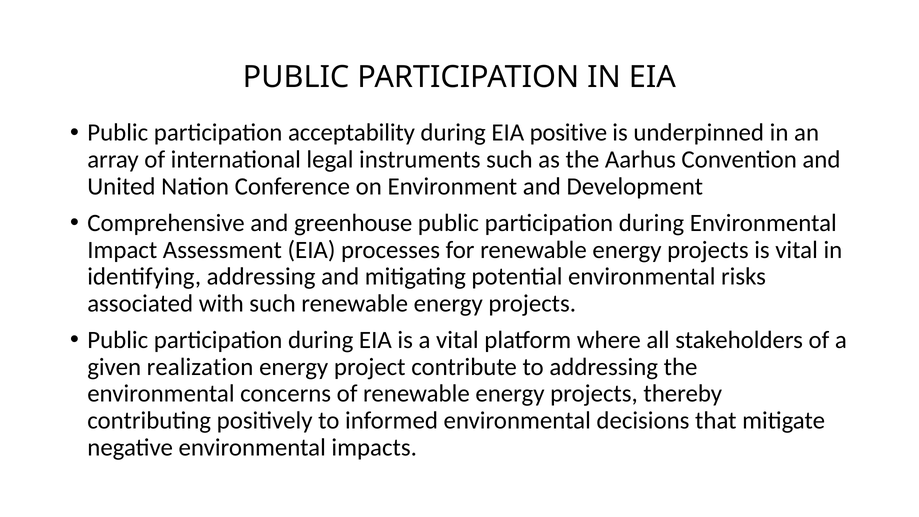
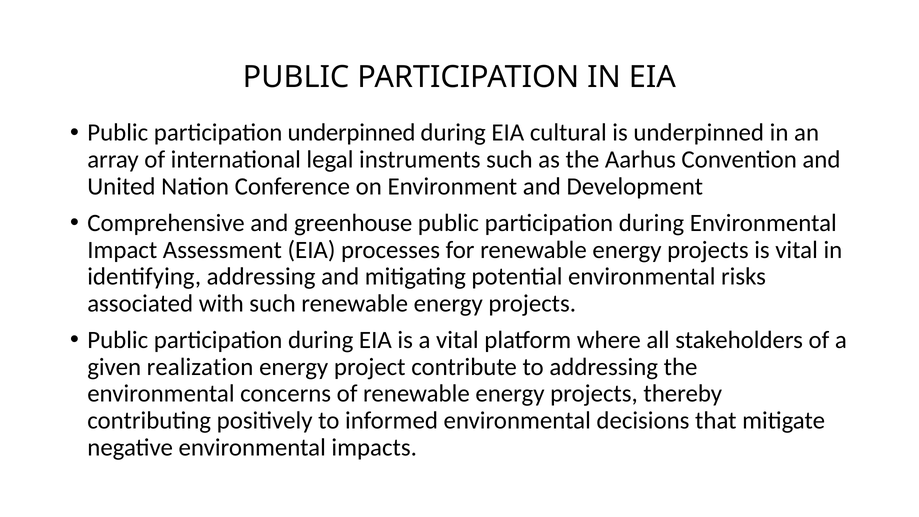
participation acceptability: acceptability -> underpinned
positive: positive -> cultural
